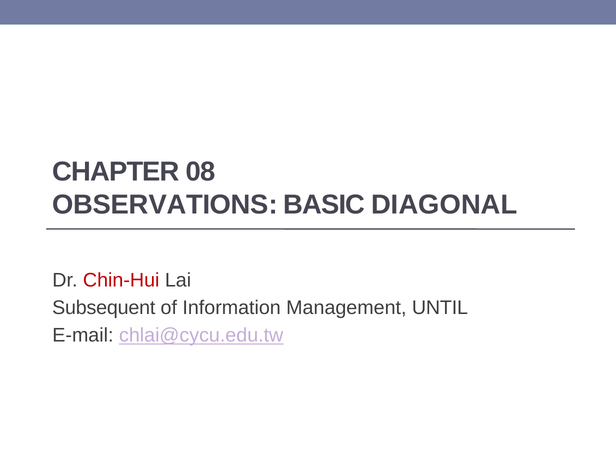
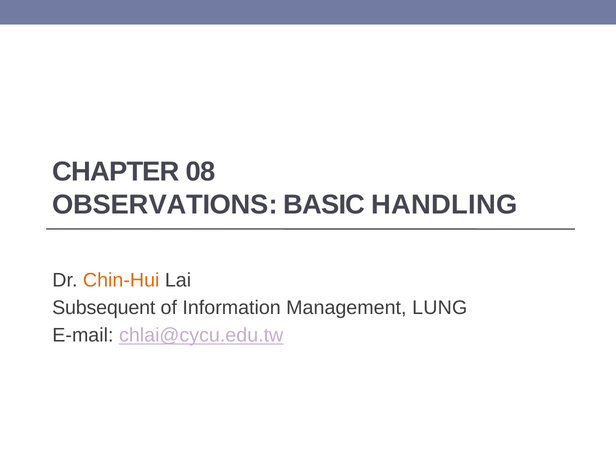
DIAGONAL: DIAGONAL -> HANDLING
Chin-Hui colour: red -> orange
UNTIL: UNTIL -> LUNG
